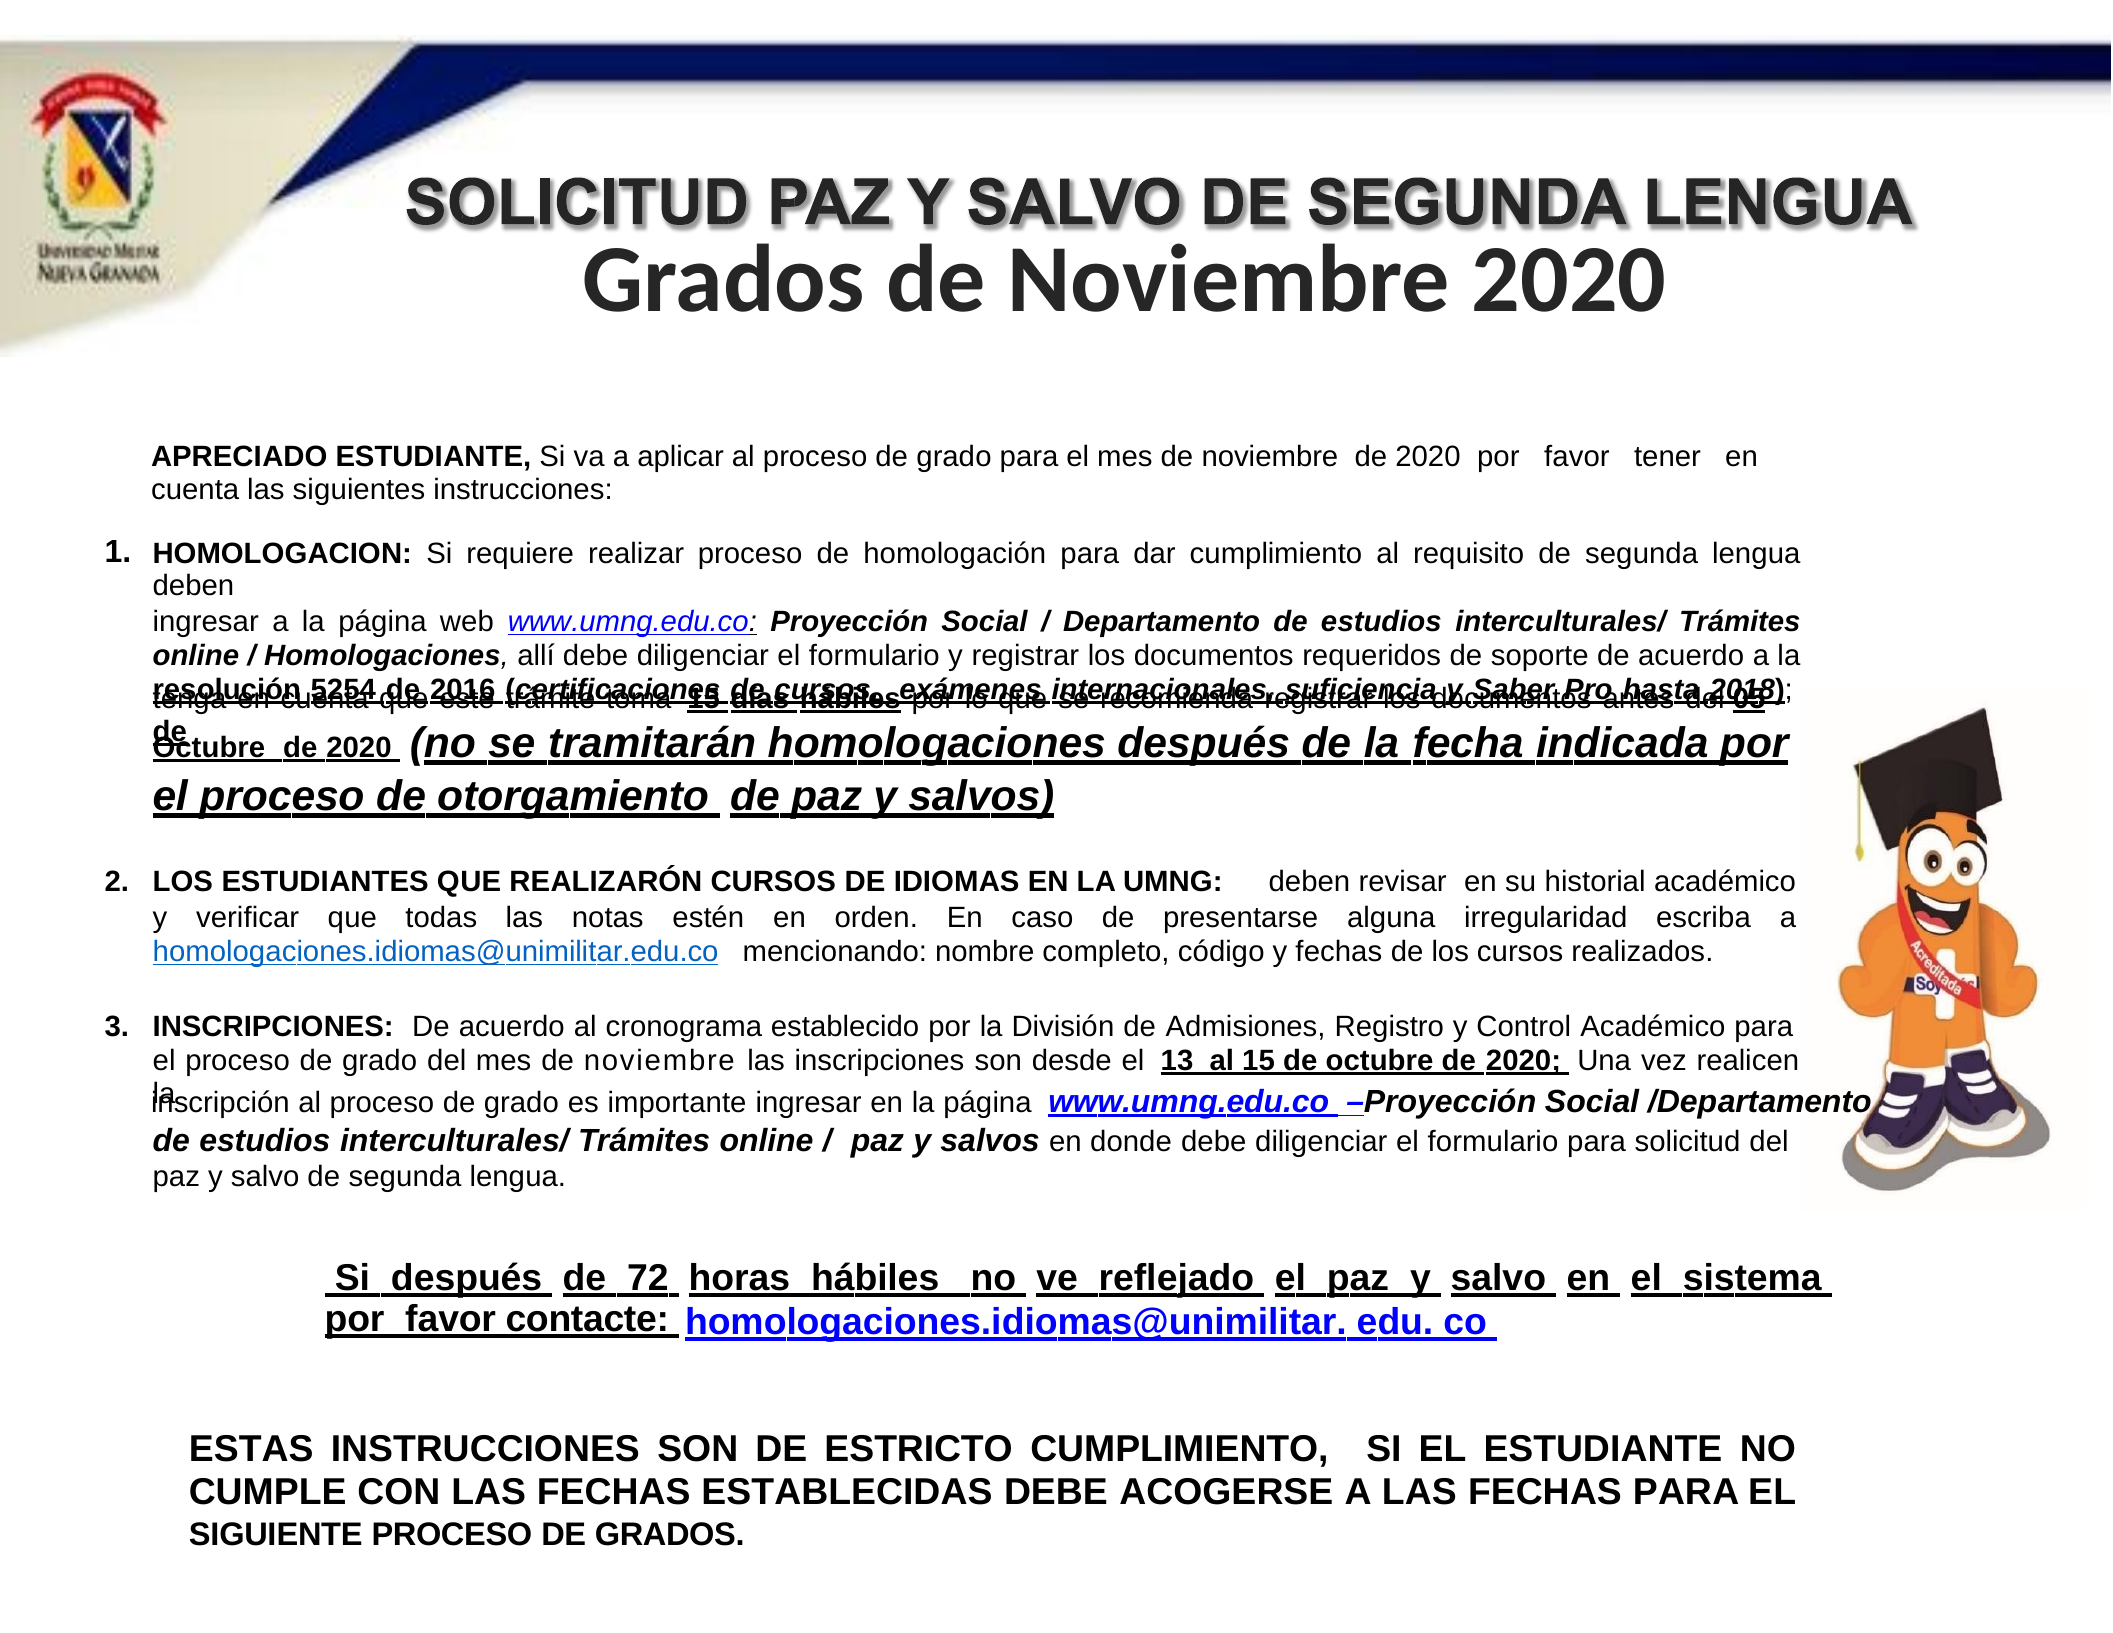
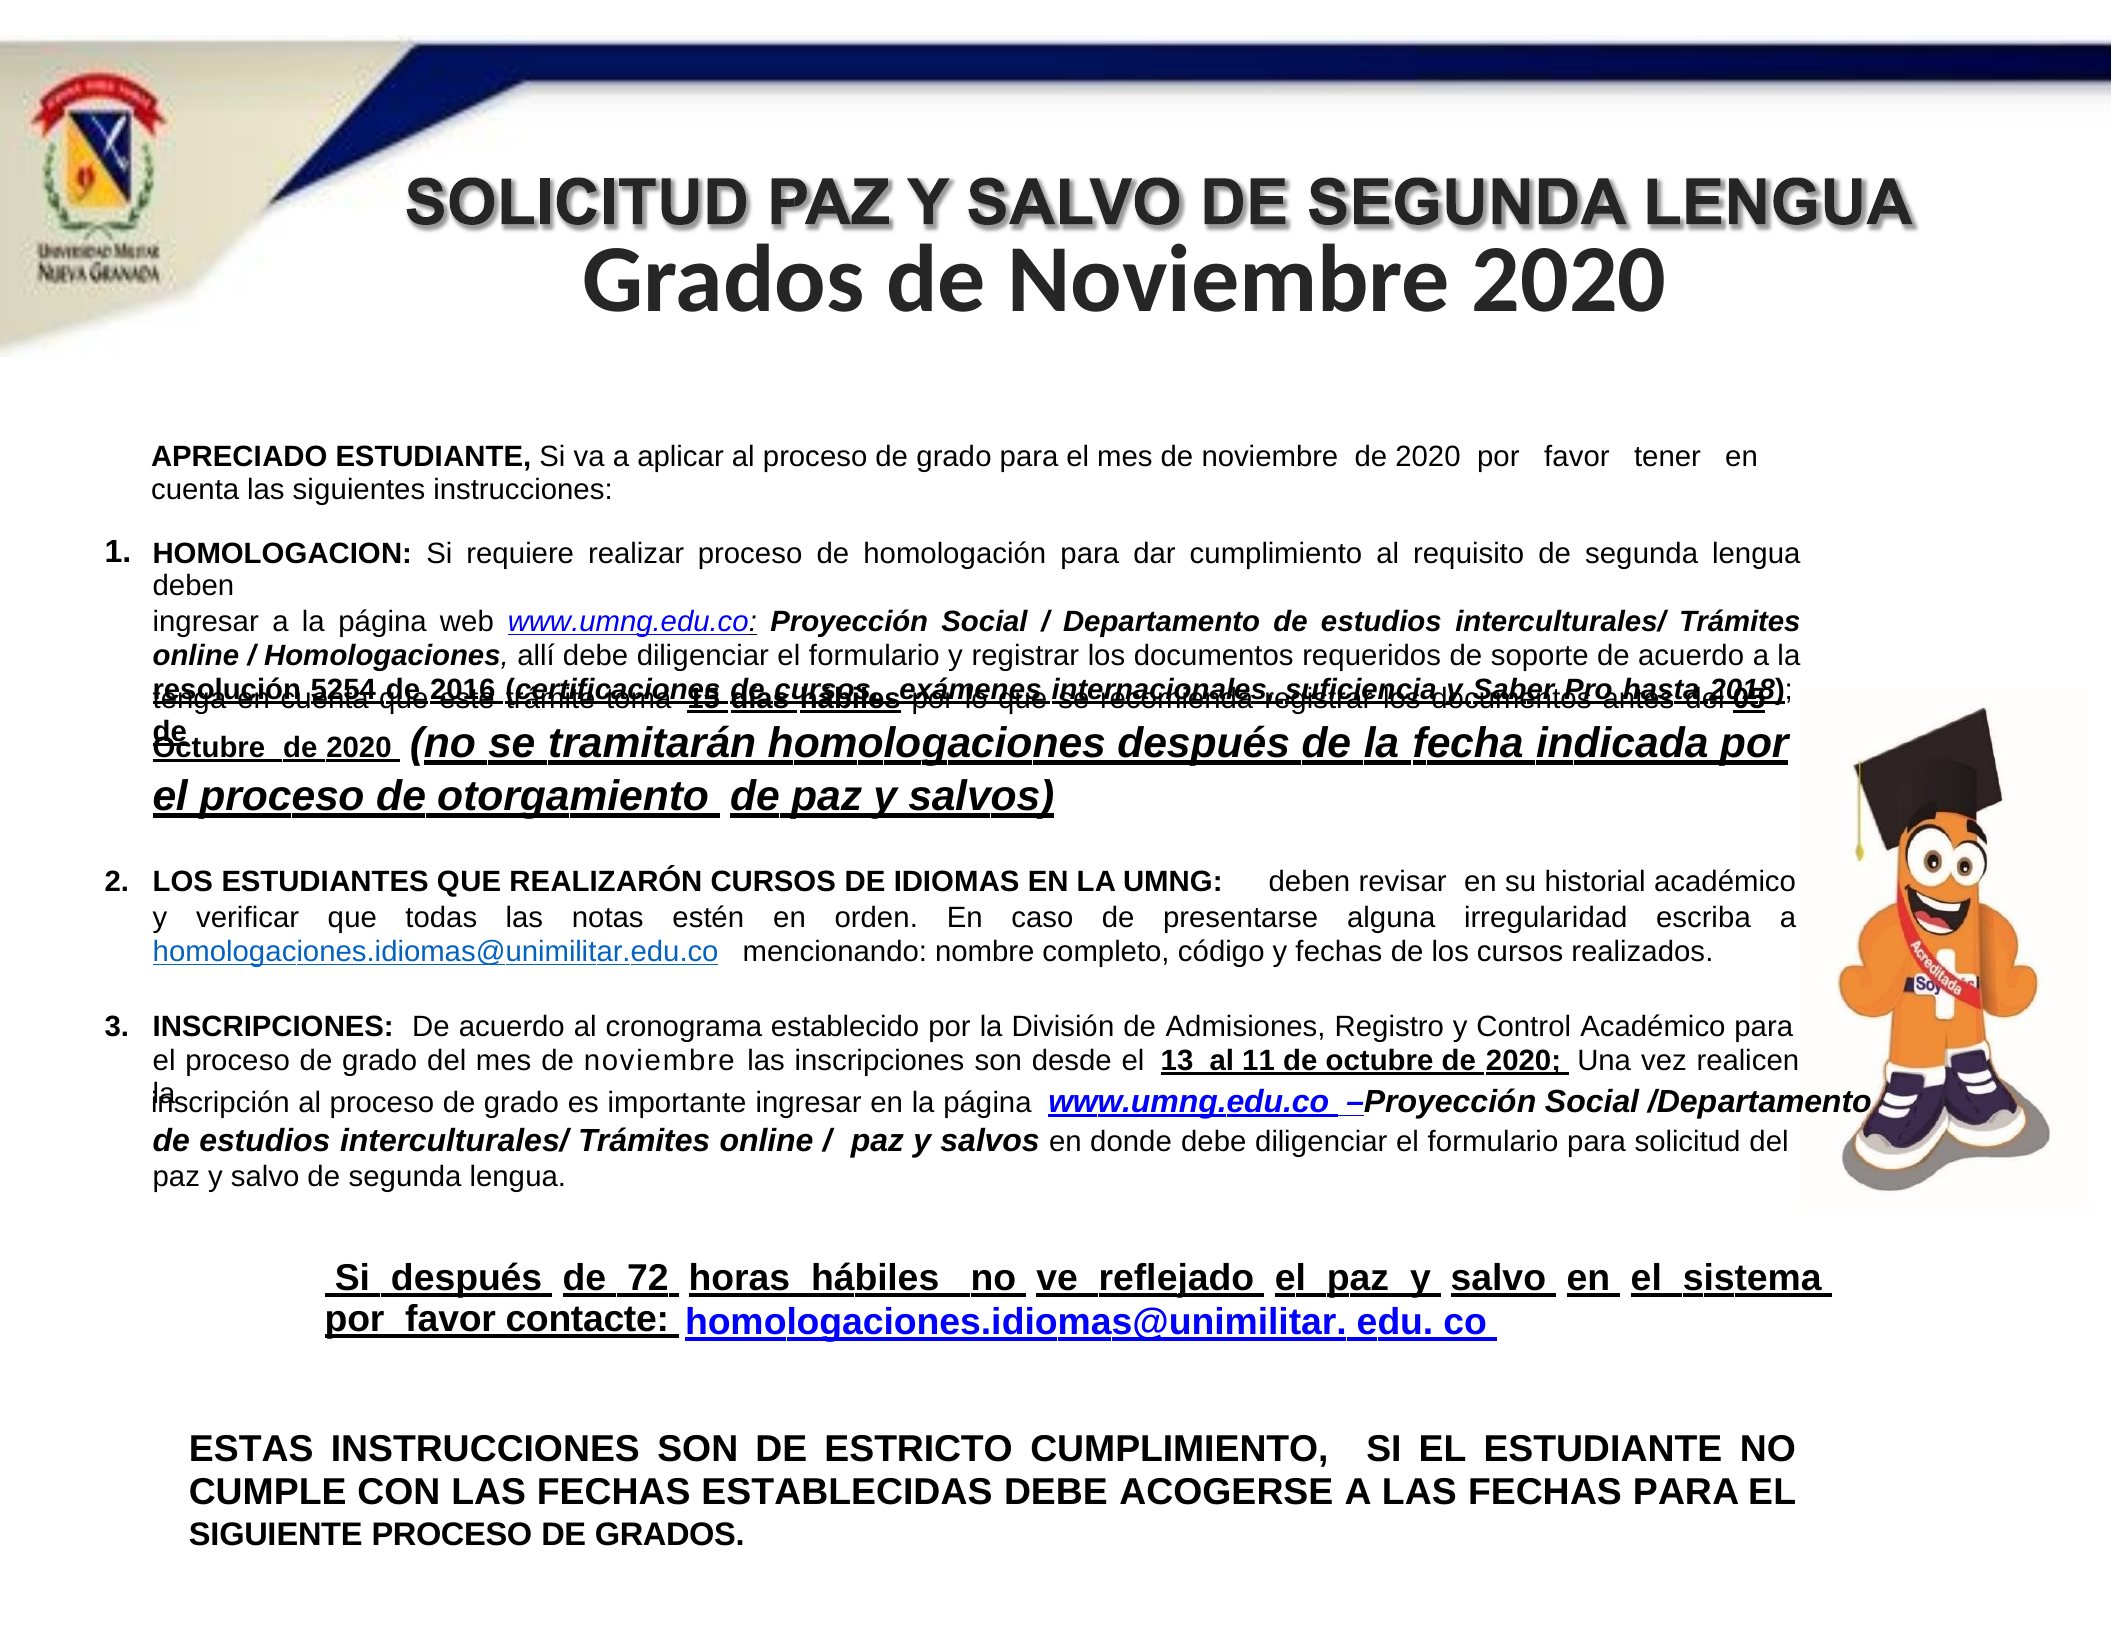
al 15: 15 -> 11
